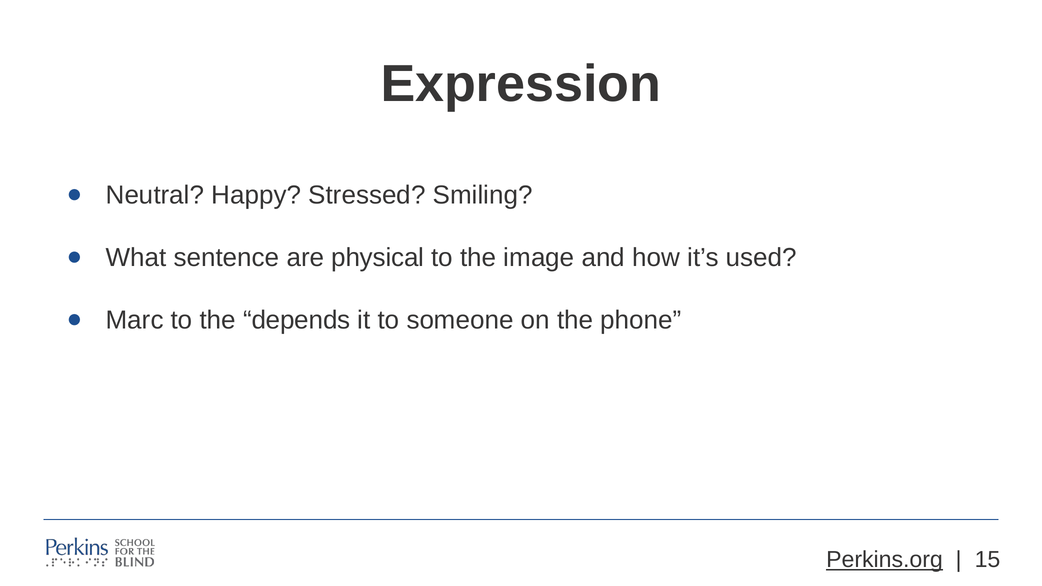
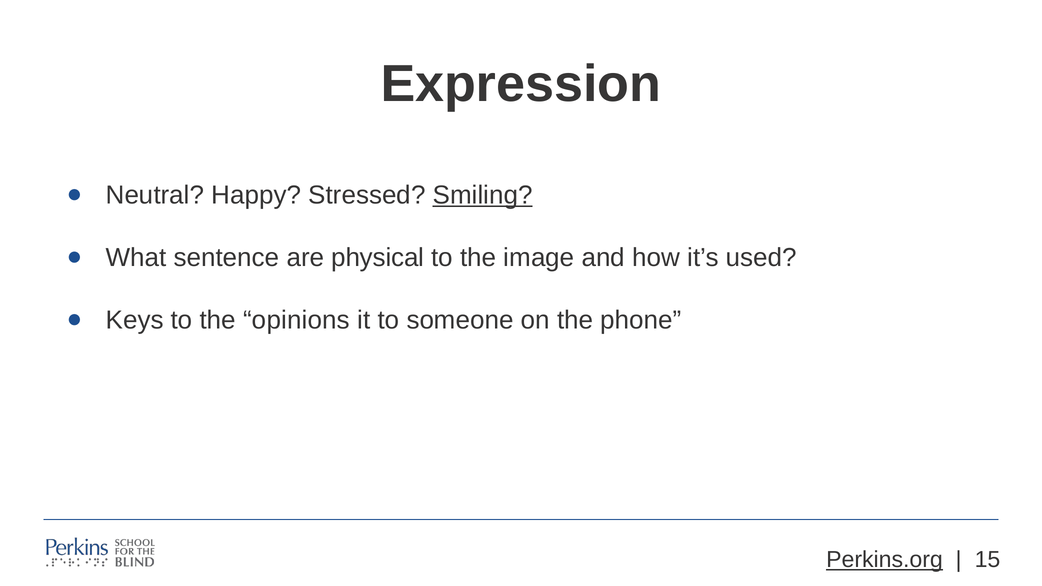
Smiling underline: none -> present
Marc: Marc -> Keys
depends: depends -> opinions
